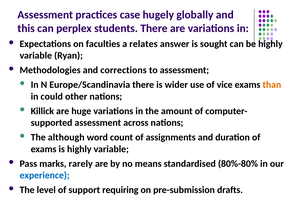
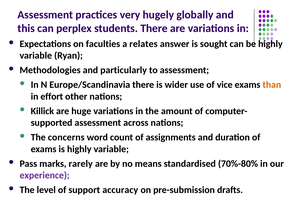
case: case -> very
corrections: corrections -> particularly
could: could -> effort
although: although -> concerns
80%-80%: 80%-80% -> 70%-80%
experience colour: blue -> purple
requiring: requiring -> accuracy
